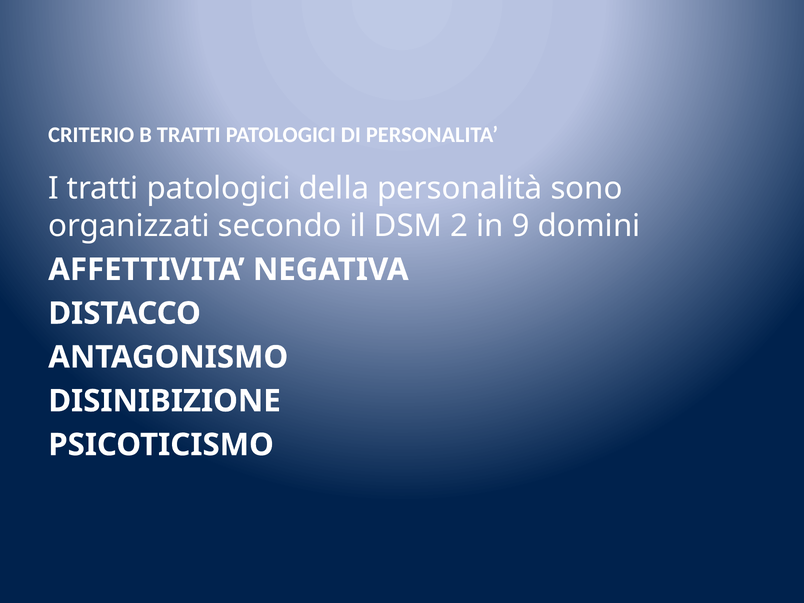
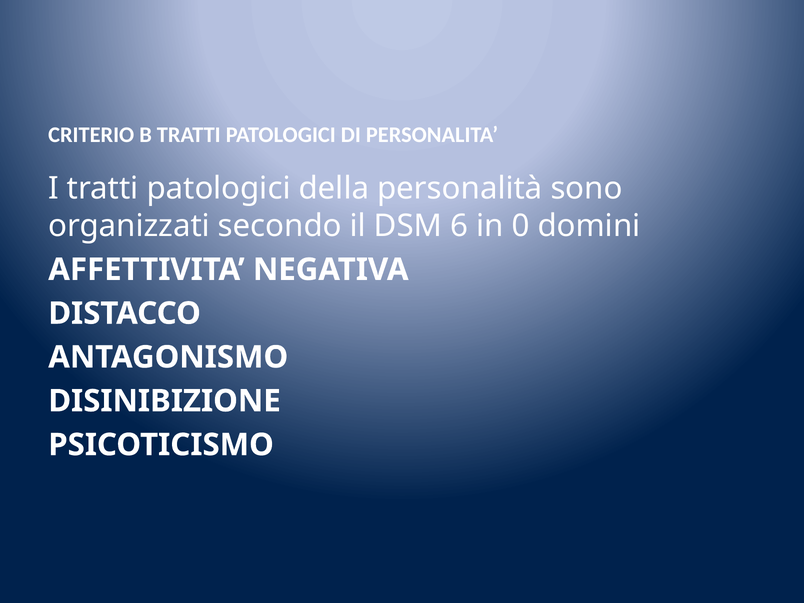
2: 2 -> 6
9: 9 -> 0
